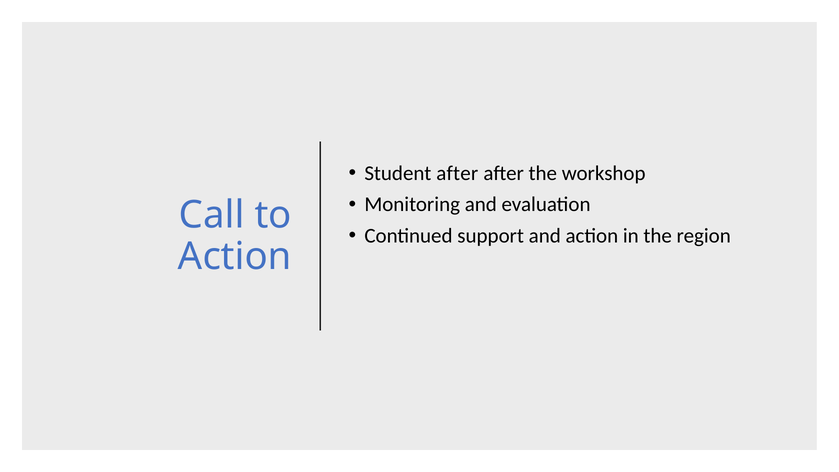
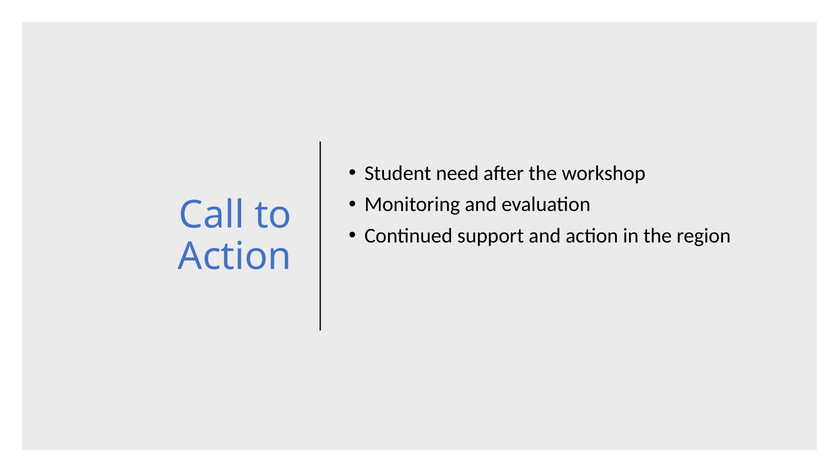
Student after: after -> need
